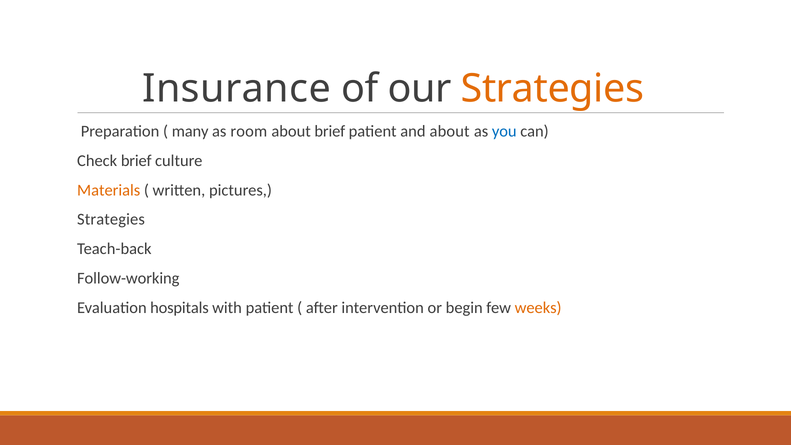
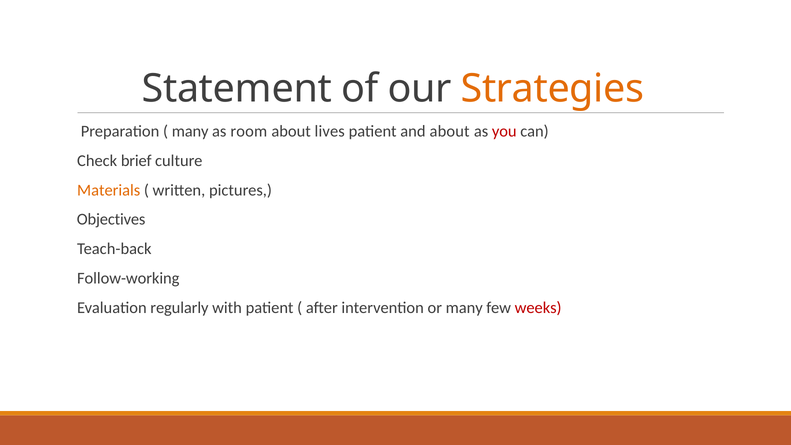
Insurance: Insurance -> Statement
about brief: brief -> lives
you colour: blue -> red
Strategies at (111, 220): Strategies -> Objectives
hospitals: hospitals -> regularly
or begin: begin -> many
weeks colour: orange -> red
